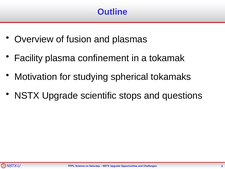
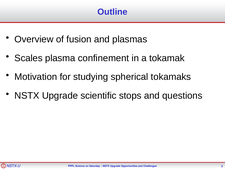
Facility: Facility -> Scales
